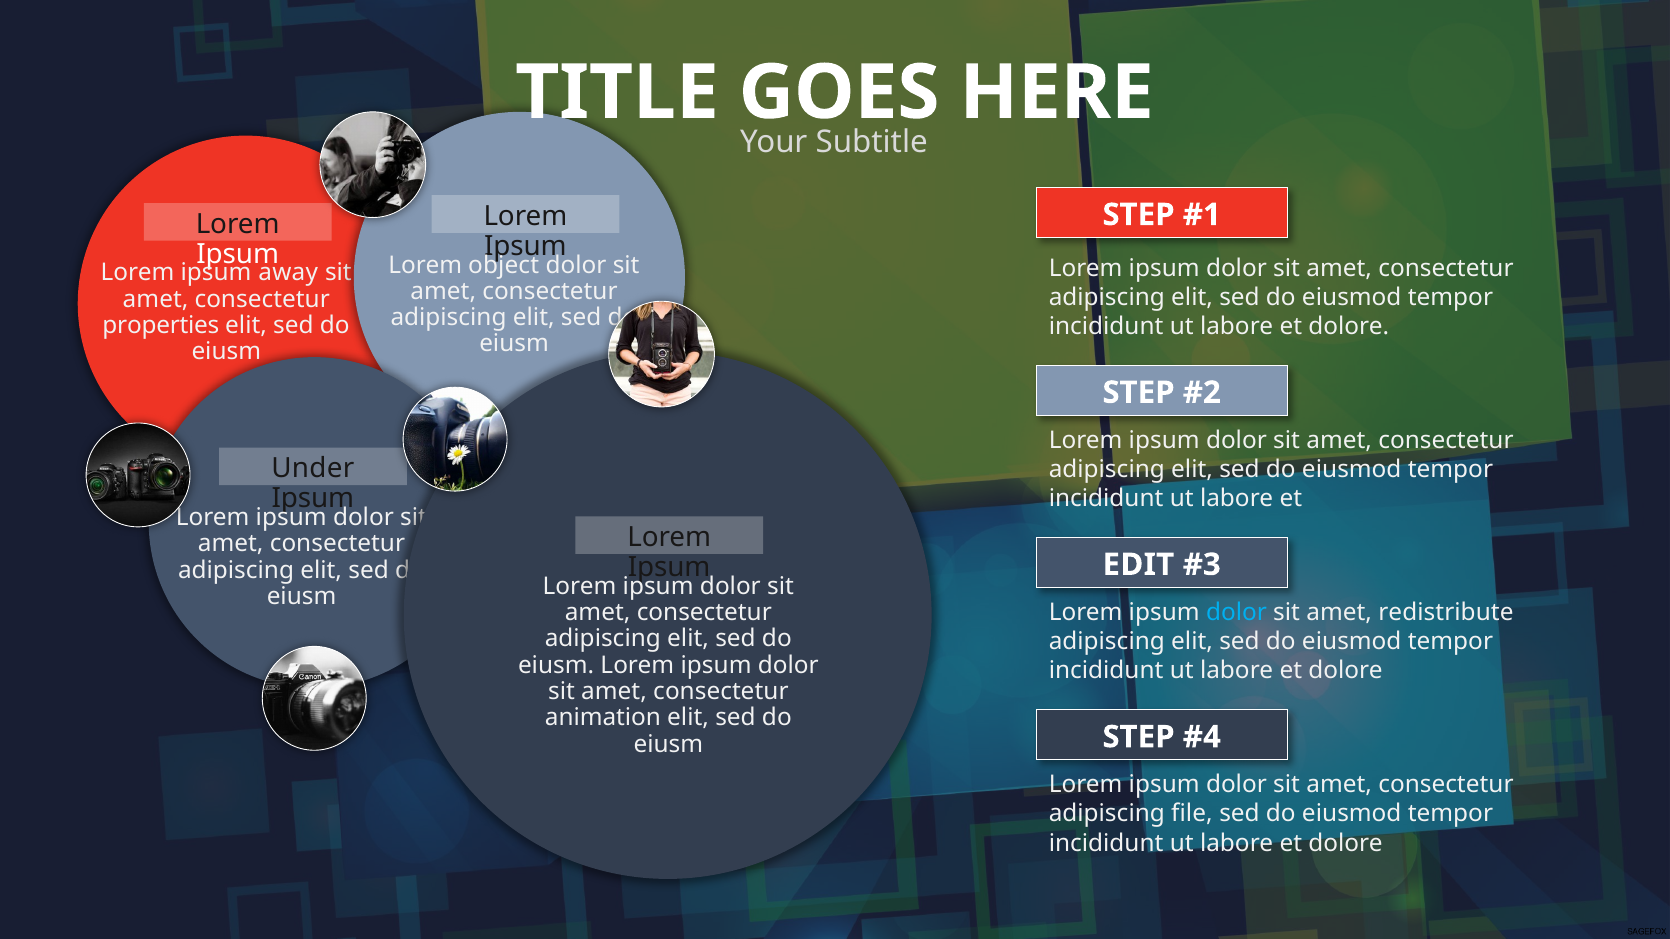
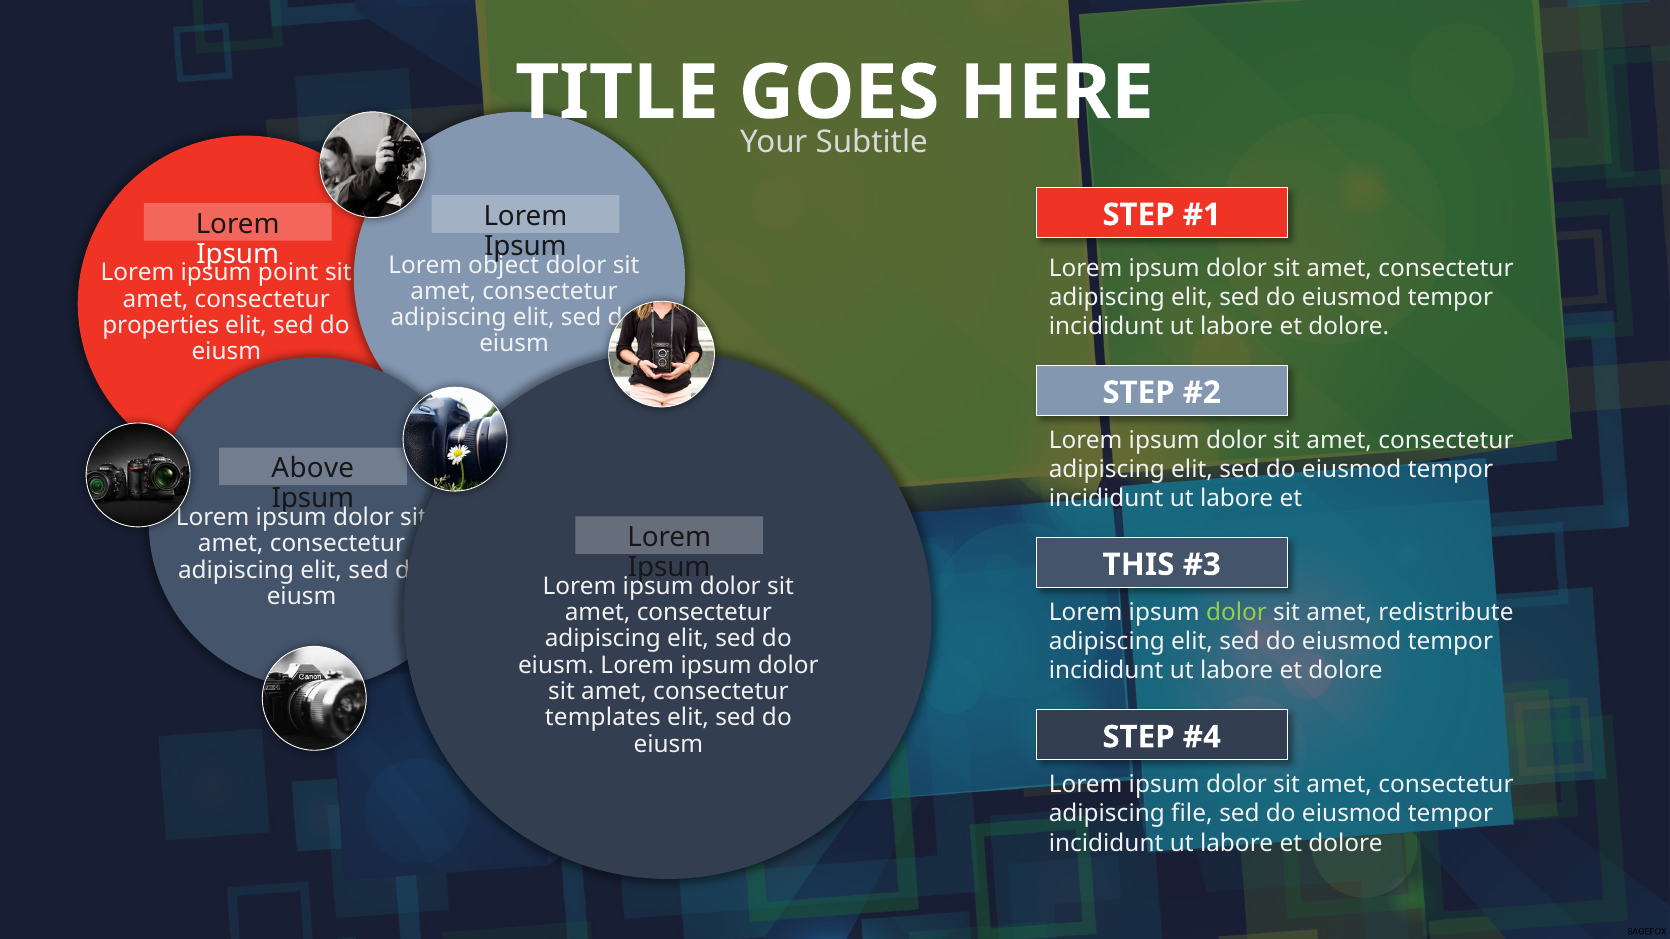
away: away -> point
Under: Under -> Above
EDIT: EDIT -> THIS
dolor at (1236, 612) colour: light blue -> light green
animation: animation -> templates
